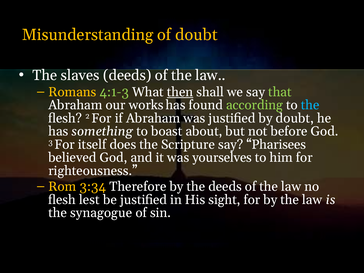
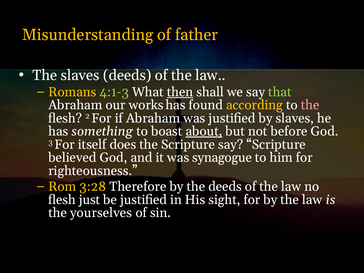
of doubt: doubt -> father
according colour: light green -> yellow
the at (310, 105) colour: light blue -> pink
by doubt: doubt -> slaves
about underline: none -> present
say Pharisees: Pharisees -> Scripture
yourselves: yourselves -> synagogue
3:34: 3:34 -> 3:28
lest: lest -> just
synagogue: synagogue -> yourselves
